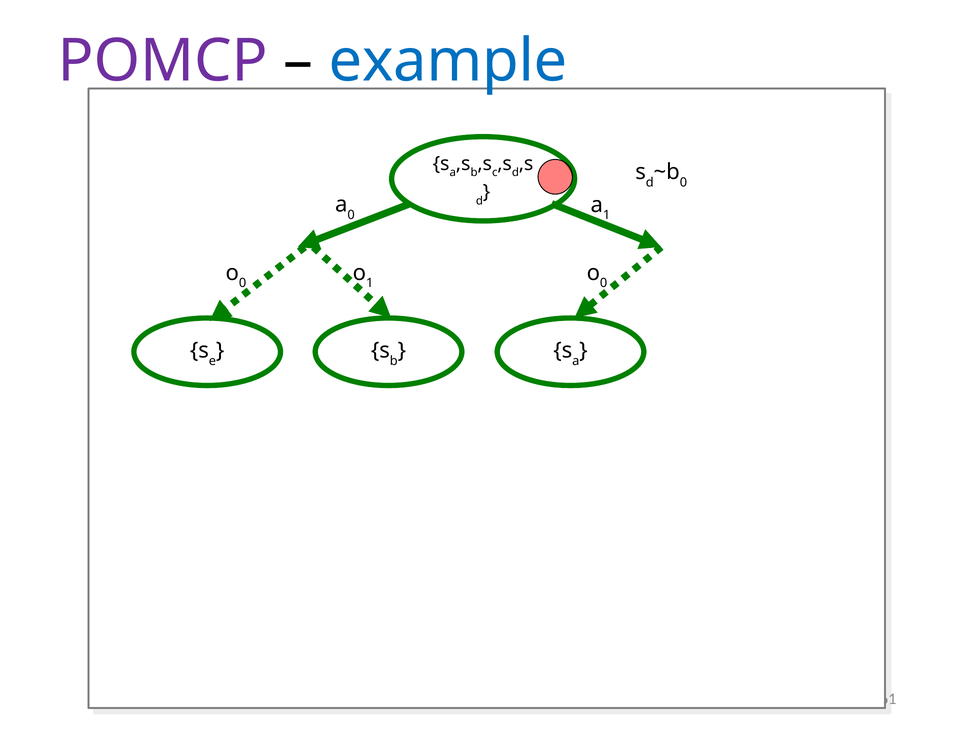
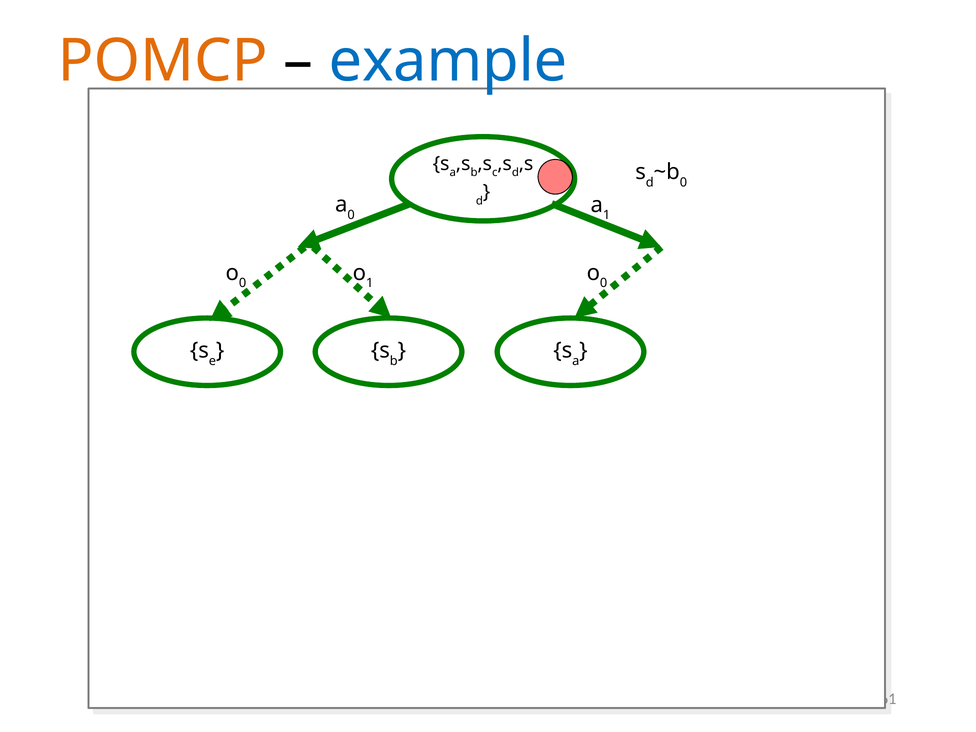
POMCP colour: purple -> orange
